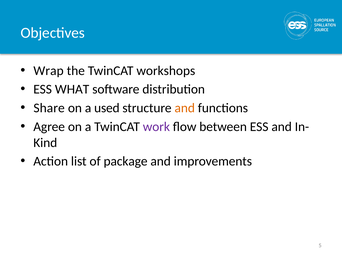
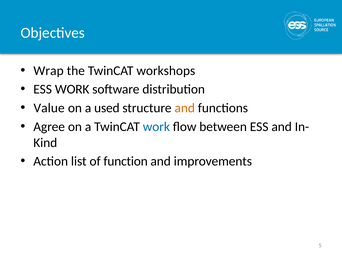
ESS WHAT: WHAT -> WORK
Share: Share -> Value
work at (156, 126) colour: purple -> blue
package: package -> function
